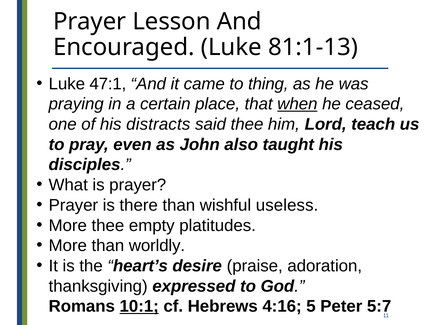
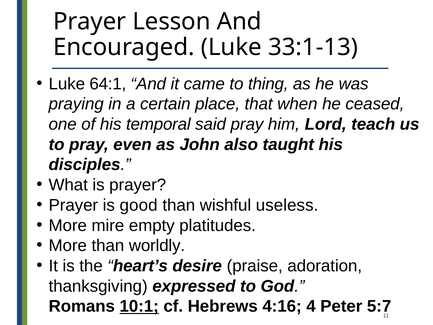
81:1-13: 81:1-13 -> 33:1-13
47:1: 47:1 -> 64:1
when underline: present -> none
distracts: distracts -> temporal
said thee: thee -> pray
there: there -> good
More thee: thee -> mire
5: 5 -> 4
